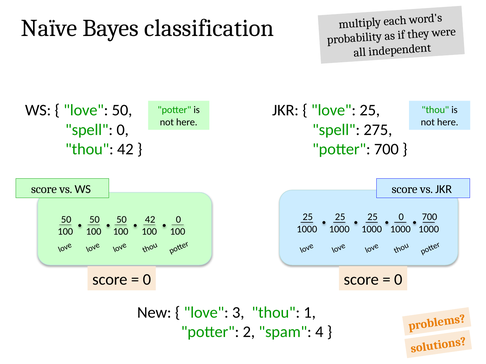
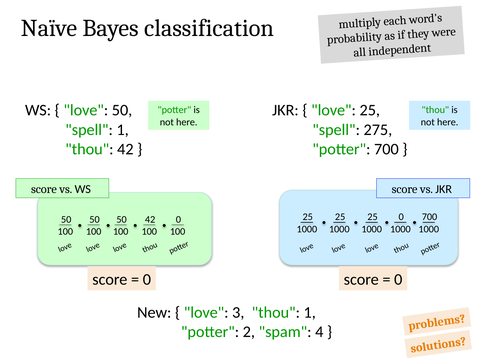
spell 0: 0 -> 1
